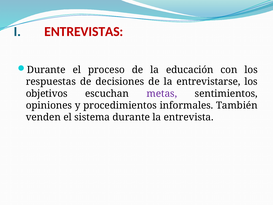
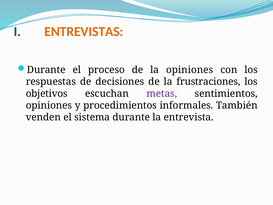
ENTREVISTAS colour: red -> orange
la educación: educación -> opiniones
entrevistarse: entrevistarse -> frustraciones
